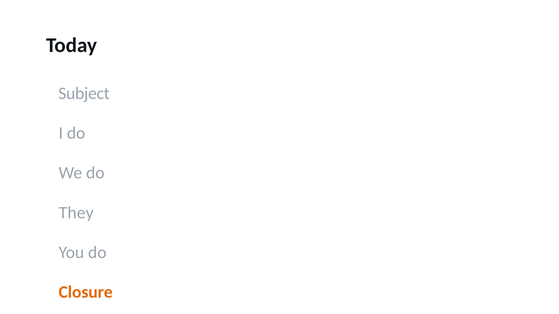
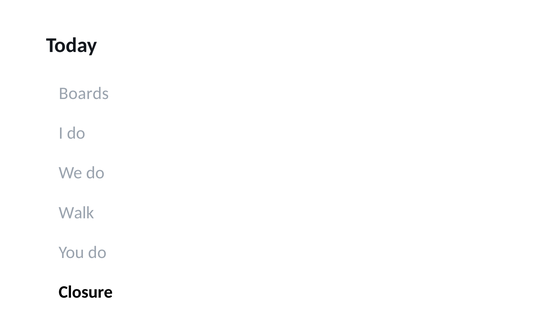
Subject: Subject -> Boards
They: They -> Walk
Closure colour: orange -> black
